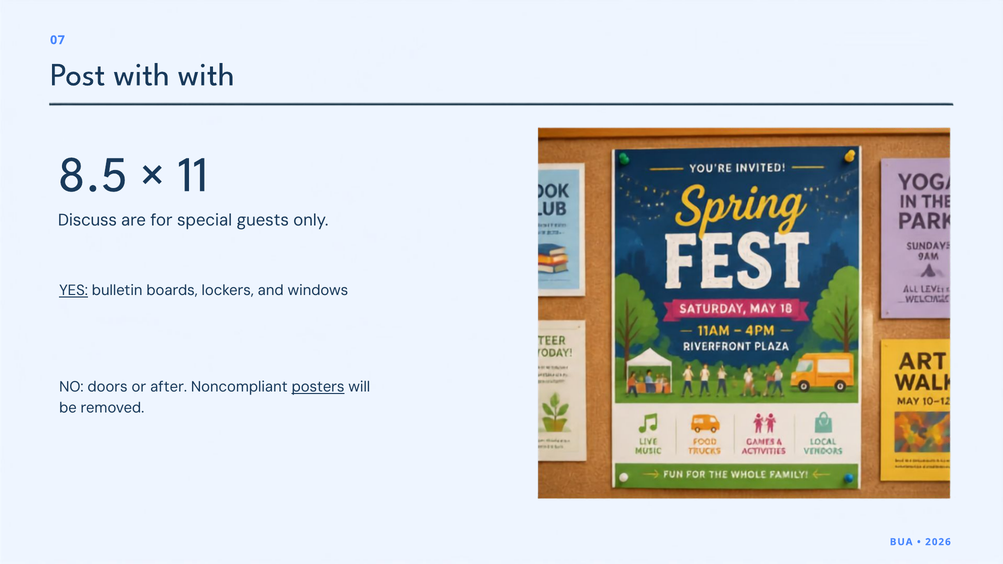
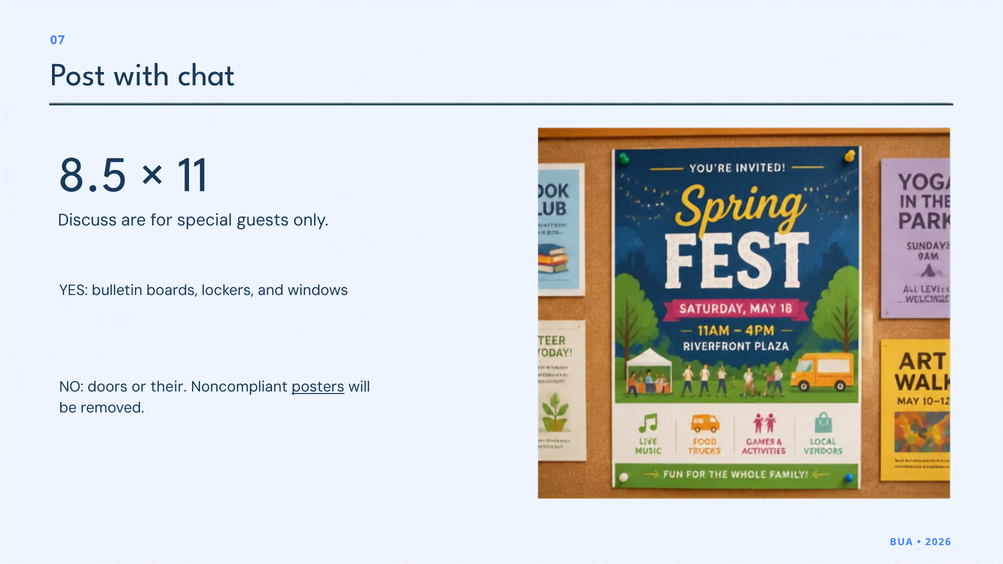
with with: with -> chat
YES underline: present -> none
after: after -> their
